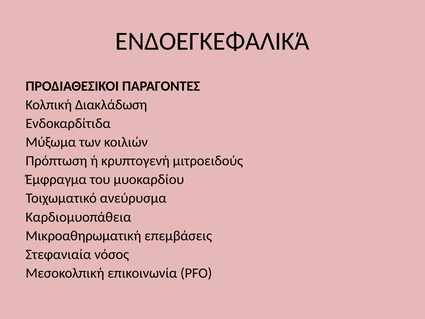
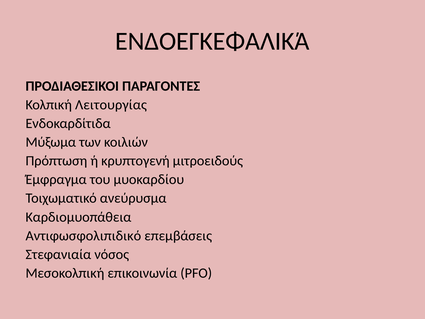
Διακλάδωση: Διακλάδωση -> Λειτουργίας
Μικροαθηρωματική: Μικροαθηρωματική -> Αντιφωσφολιπιδικό
